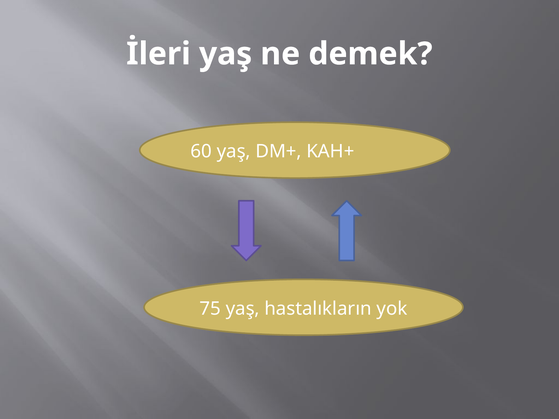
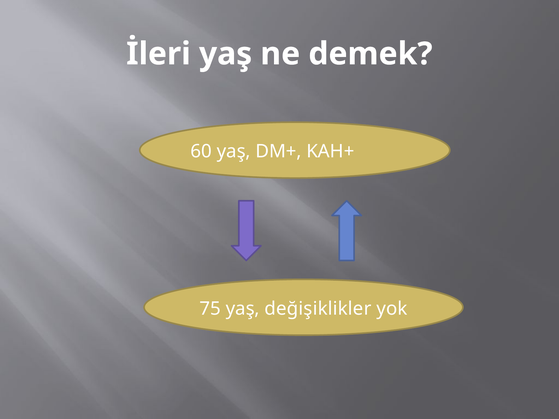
hastalıkların: hastalıkların -> değişiklikler
